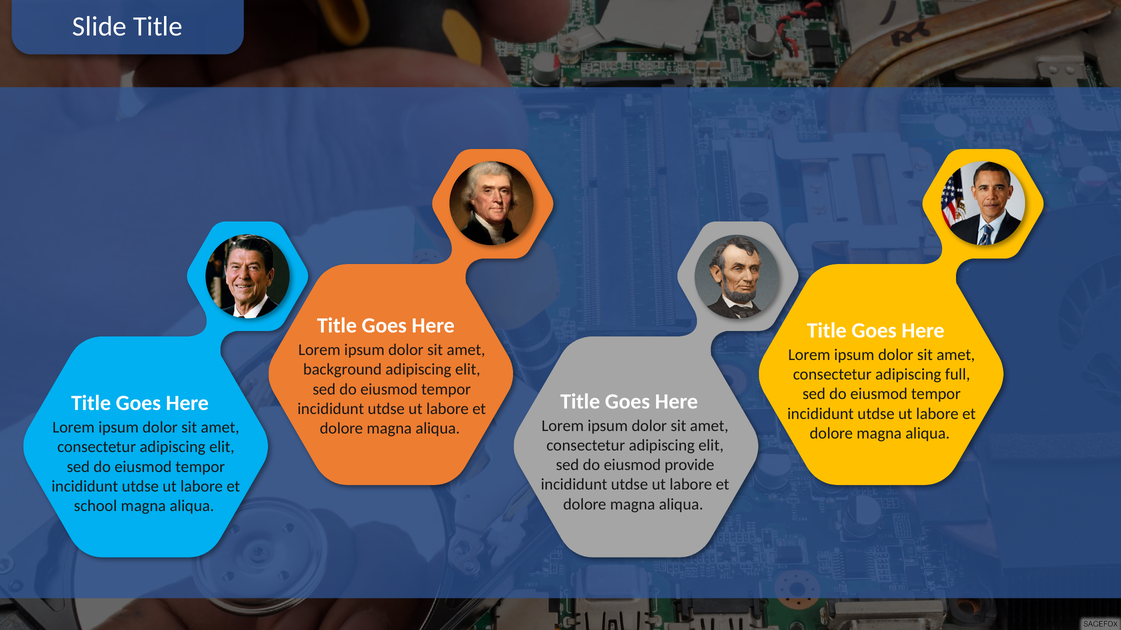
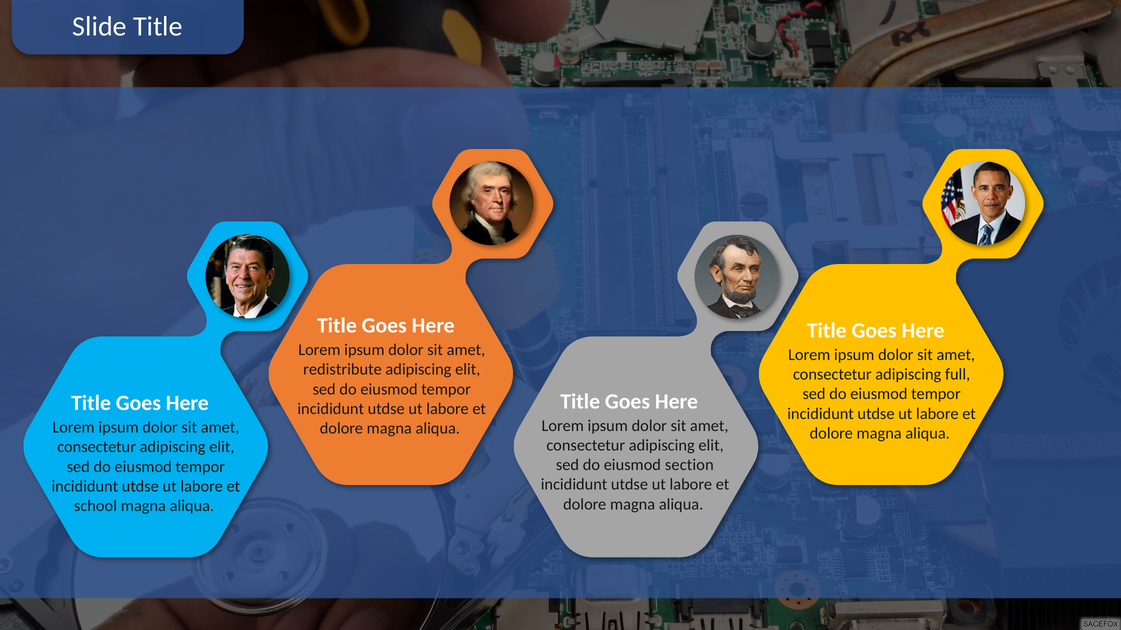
background: background -> redistribute
provide: provide -> section
